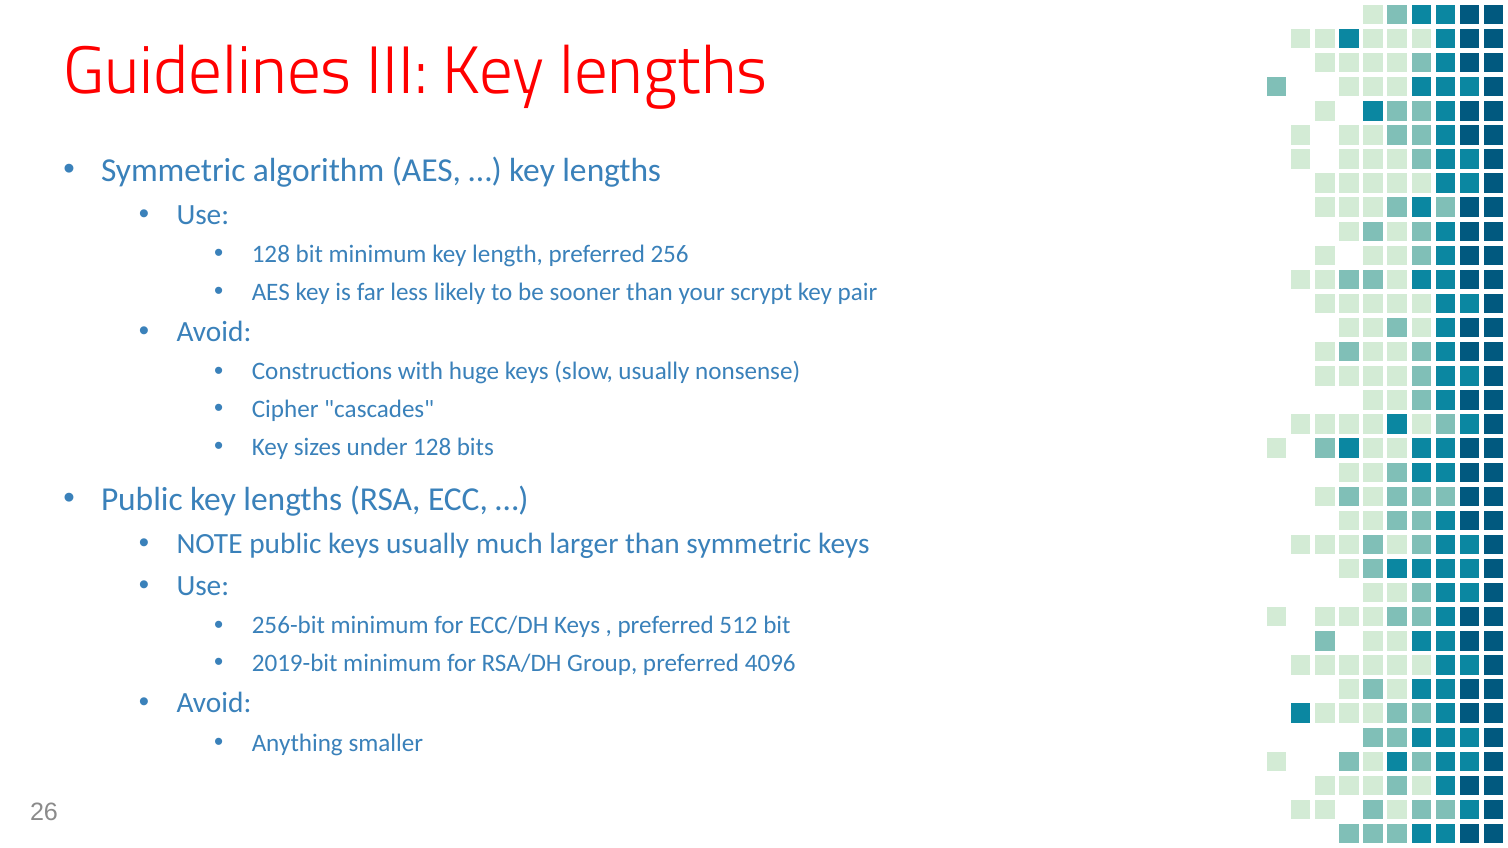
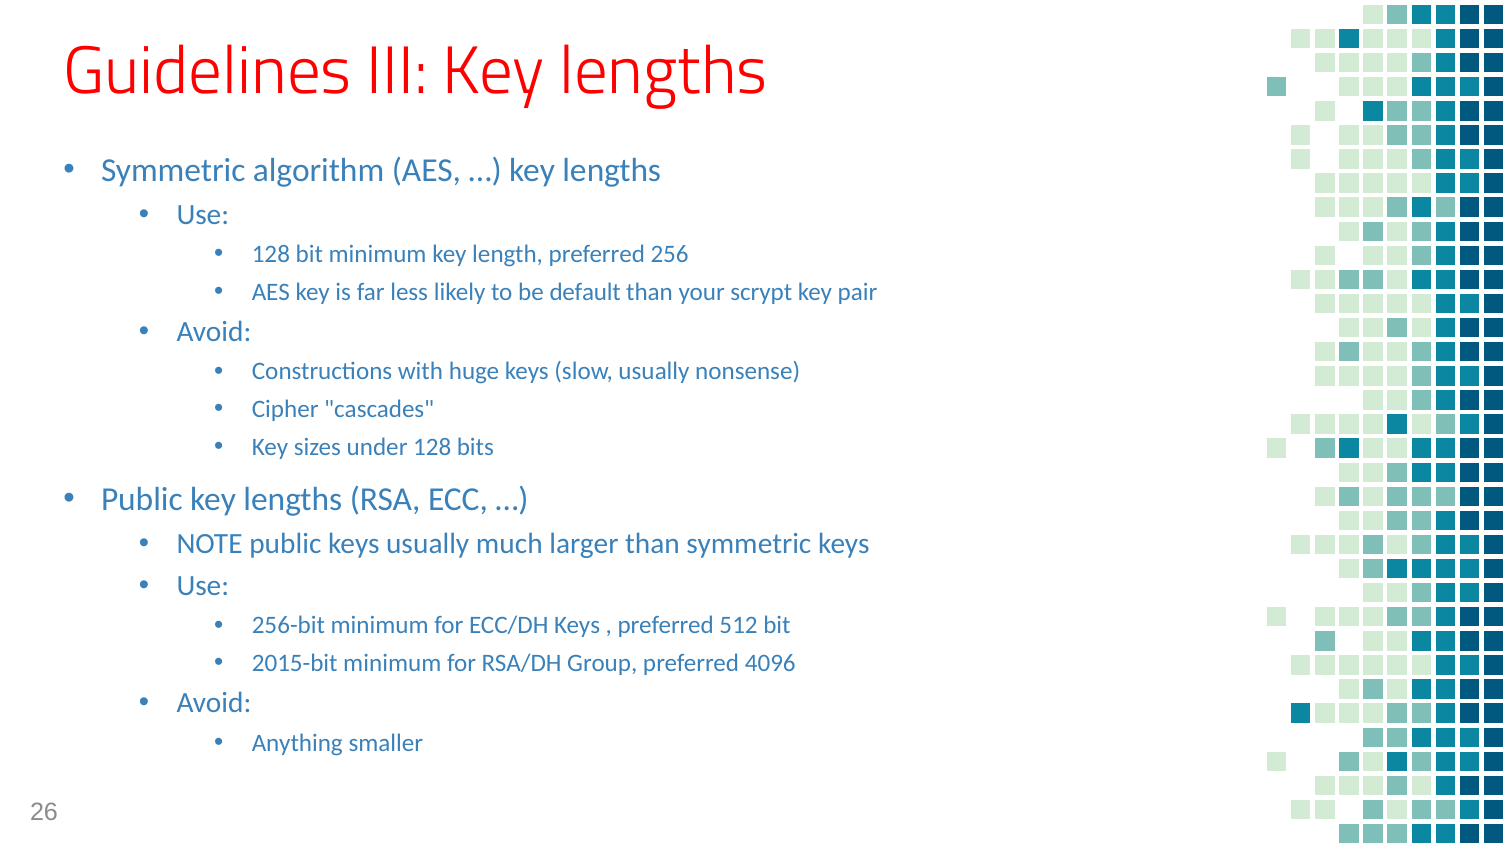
sooner: sooner -> default
2019-bit: 2019-bit -> 2015-bit
